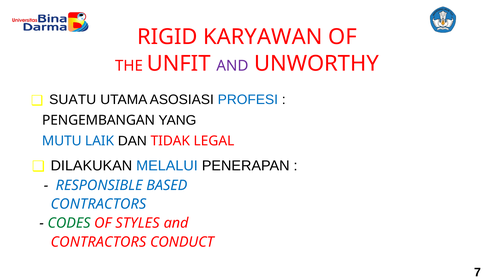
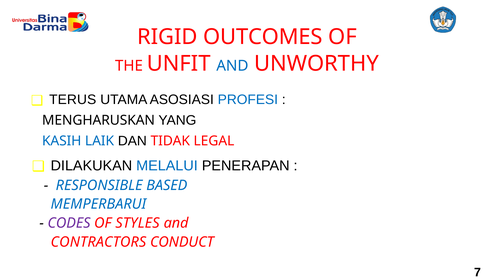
KARYAWAN: KARYAWAN -> OUTCOMES
AND at (232, 66) colour: purple -> blue
SUATU: SUATU -> TERUS
PENGEMBANGAN: PENGEMBANGAN -> MENGHARUSKAN
MUTU: MUTU -> KASIH
CONTRACTORS at (98, 204): CONTRACTORS -> MEMPERBARUI
CODES colour: green -> purple
